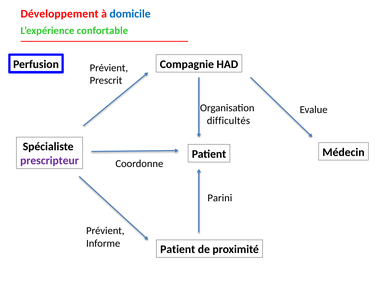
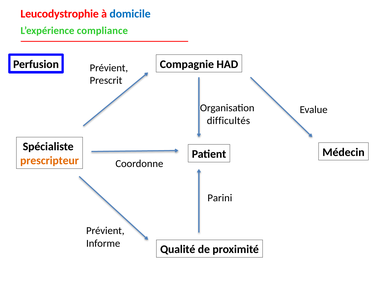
Développement: Développement -> Leucodystrophie
confortable: confortable -> compliance
prescripteur colour: purple -> orange
Patient at (178, 249): Patient -> Qualité
